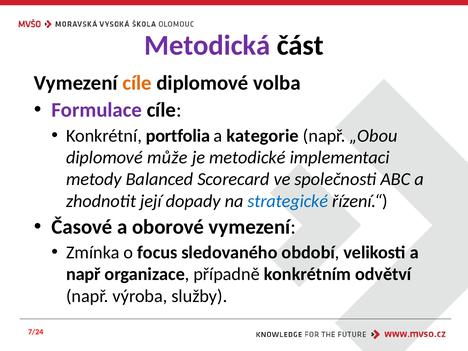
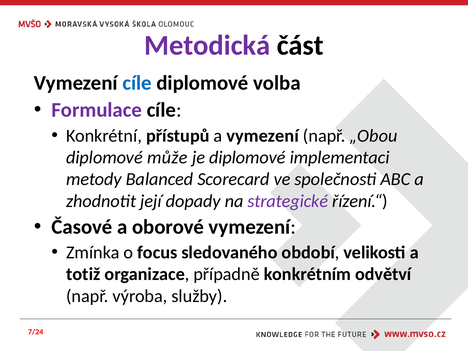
cíle at (137, 83) colour: orange -> blue
portfolia: portfolia -> přístupů
a kategorie: kategorie -> vymezení
je metodické: metodické -> diplomové
strategické colour: blue -> purple
např at (83, 274): např -> totiž
